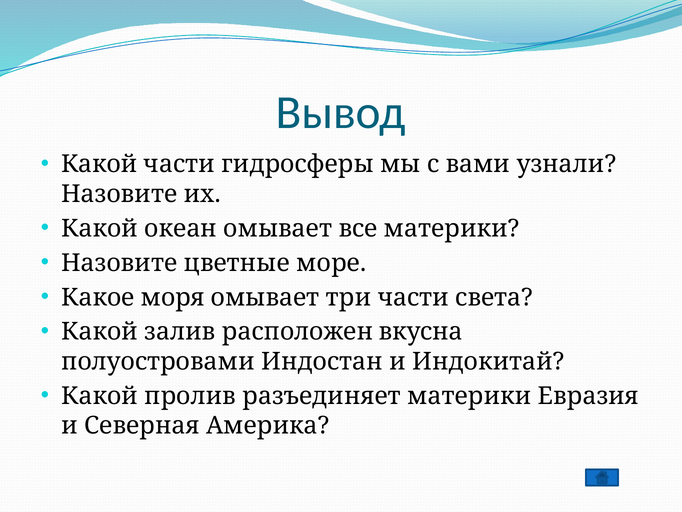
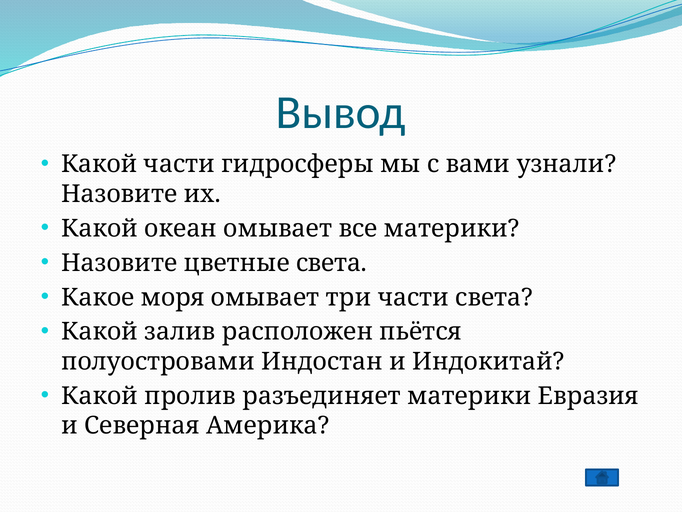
цветные море: море -> света
вкусна: вкусна -> пьётся
